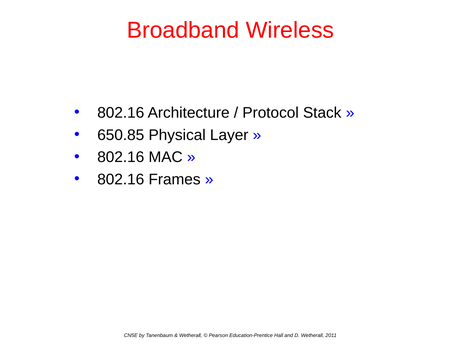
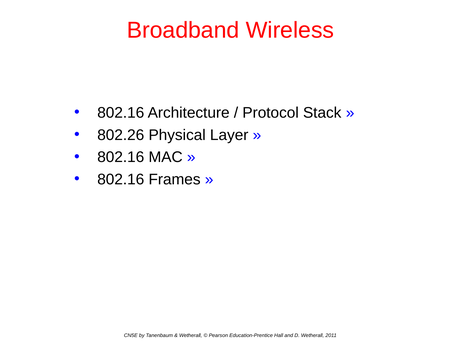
650.85: 650.85 -> 802.26
